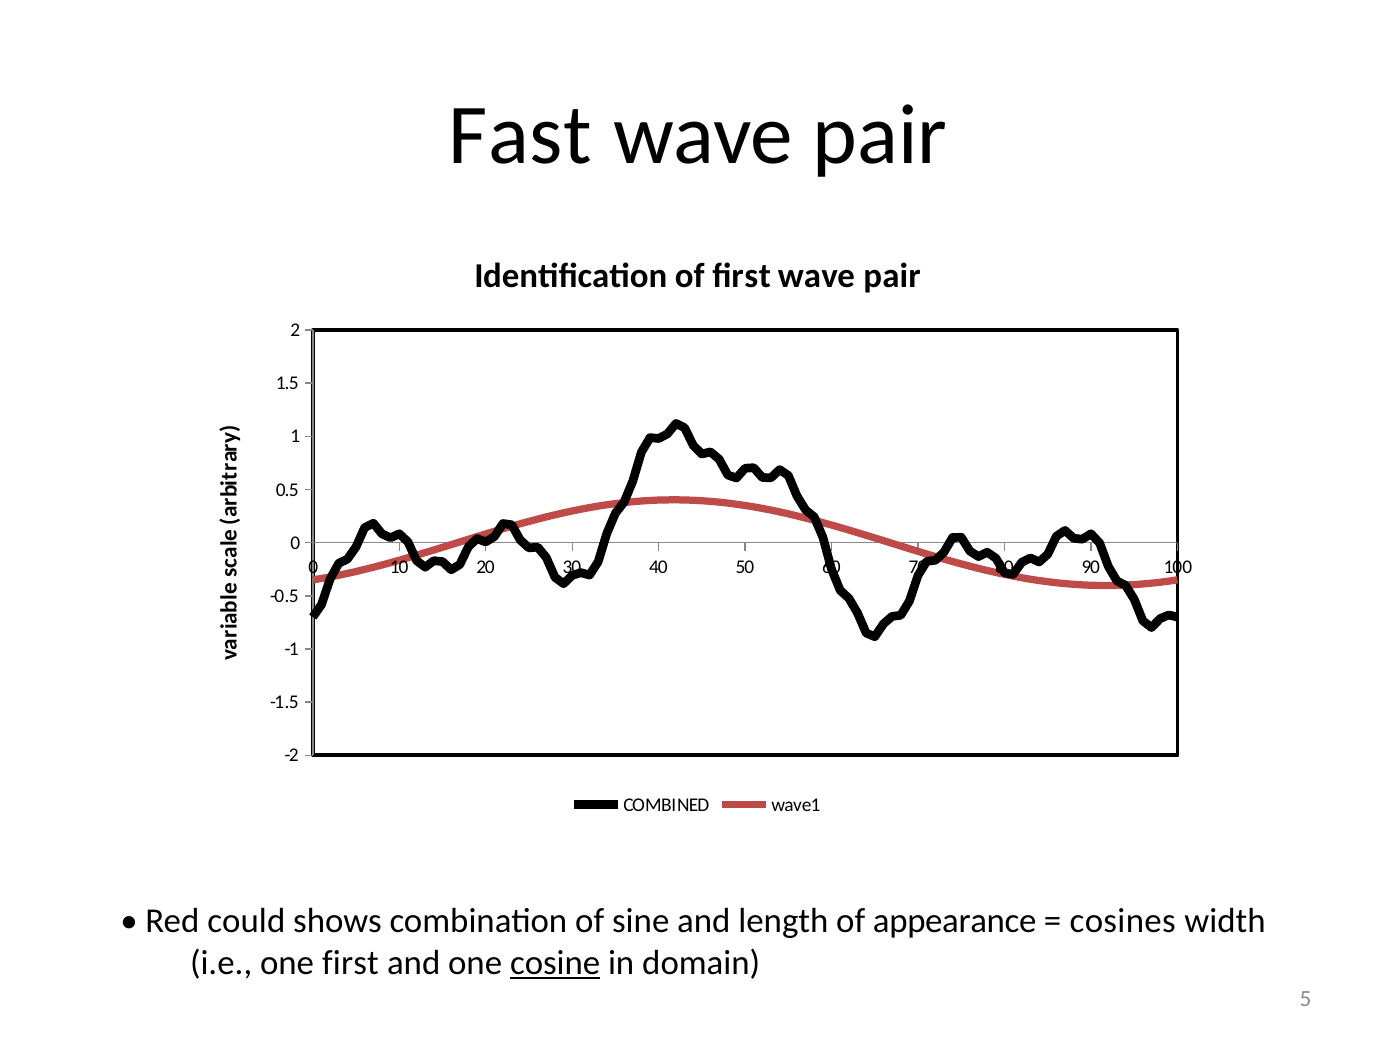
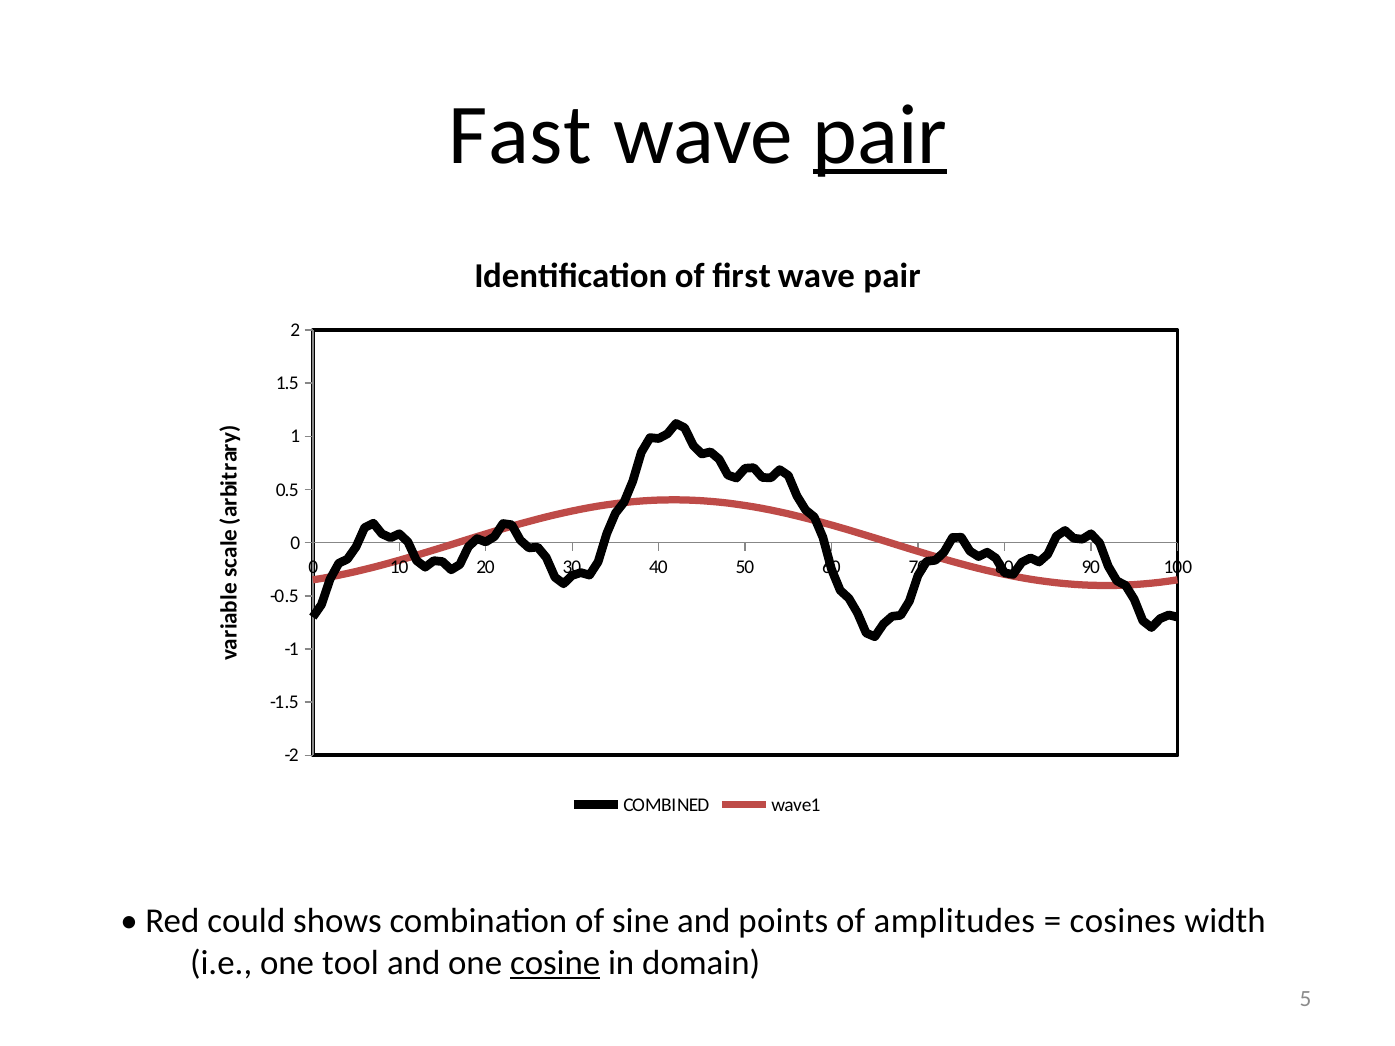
pair at (880, 135) underline: none -> present
length: length -> points
appearance: appearance -> amplitudes
one first: first -> tool
